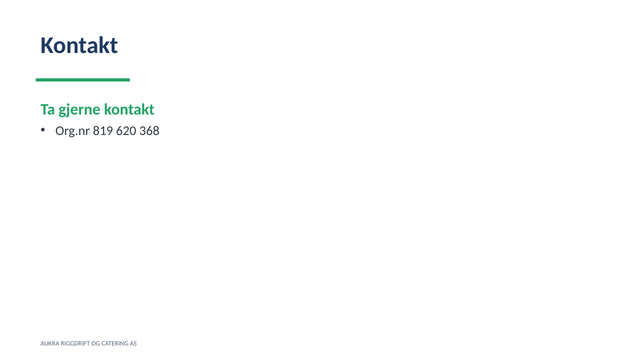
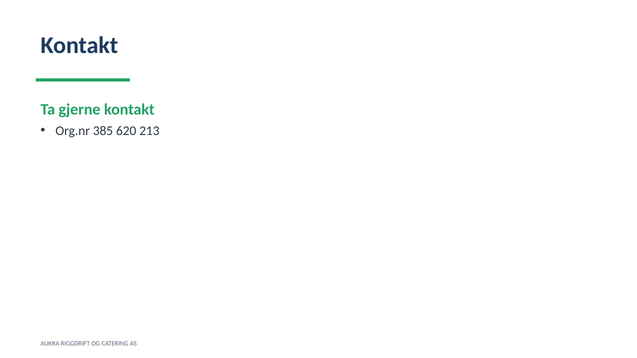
819: 819 -> 385
368: 368 -> 213
